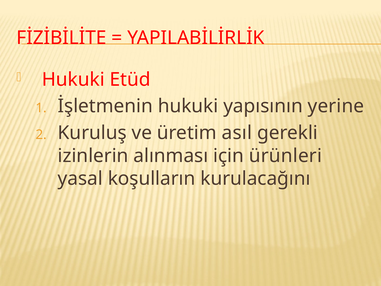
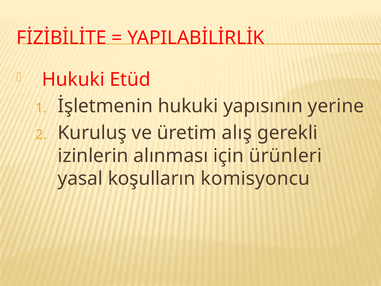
asıl: asıl -> alış
kurulacağını: kurulacağını -> komisyoncu
